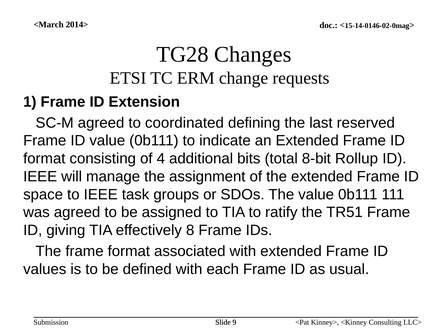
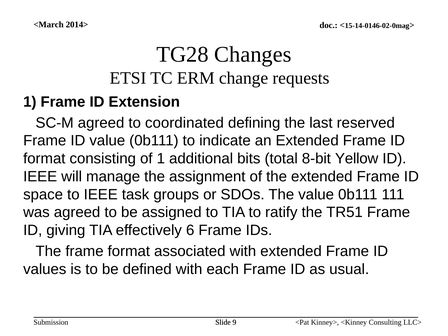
of 4: 4 -> 1
Rollup: Rollup -> Yellow
8: 8 -> 6
